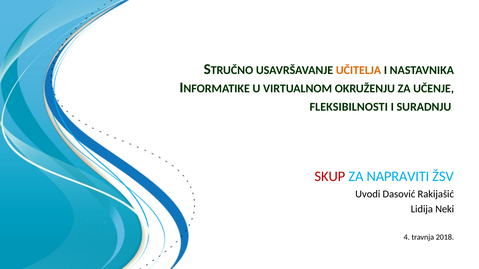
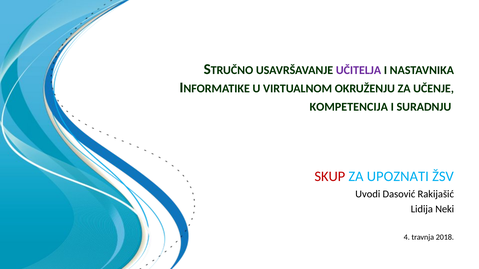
UČITELJA colour: orange -> purple
FLEKSIBILNOSTI: FLEKSIBILNOSTI -> KOMPETENCIJA
NAPRAVITI: NAPRAVITI -> UPOZNATI
